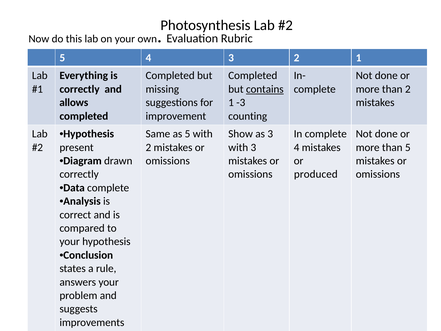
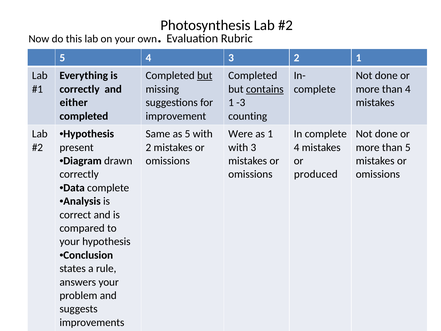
but at (205, 76) underline: none -> present
than 2: 2 -> 4
allows: allows -> either
Show: Show -> Were
as 3: 3 -> 1
